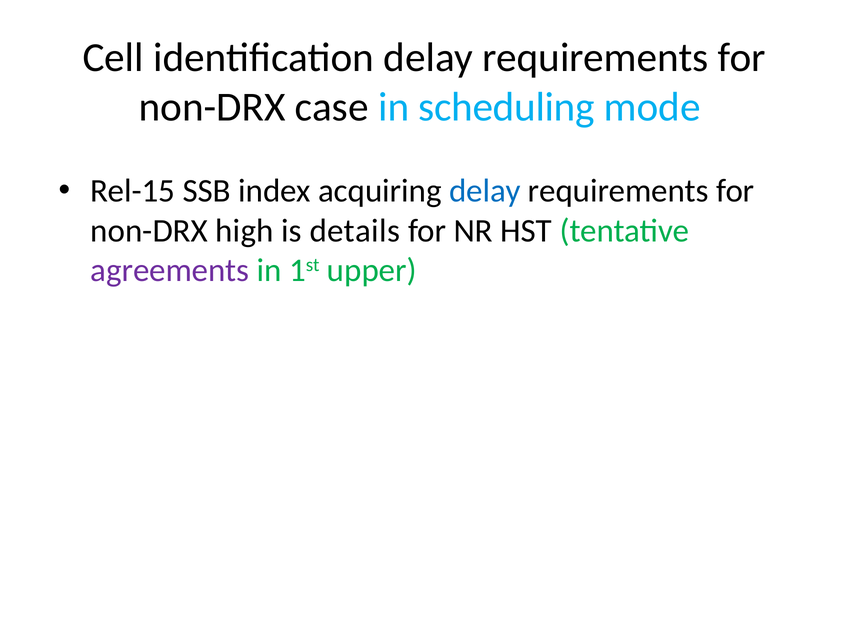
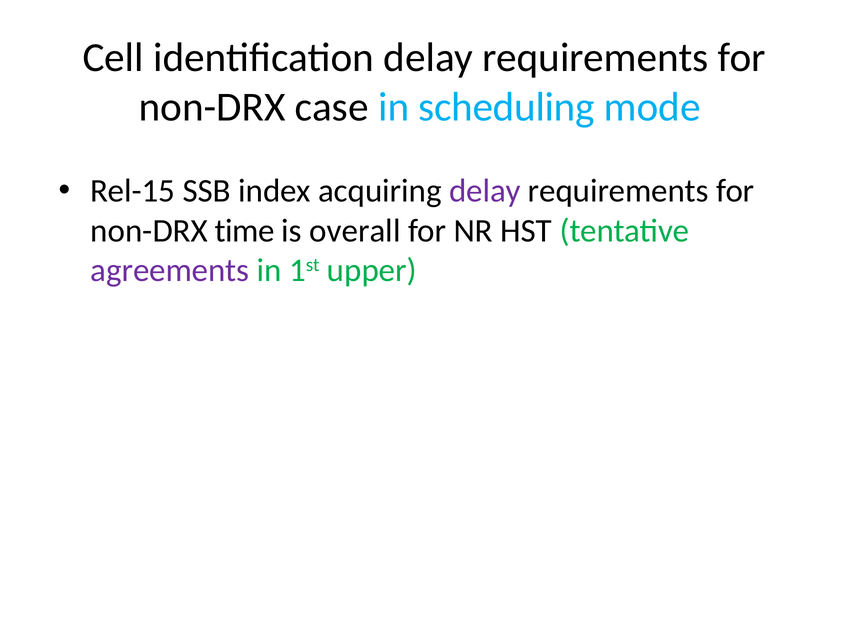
delay at (485, 191) colour: blue -> purple
high: high -> time
details: details -> overall
